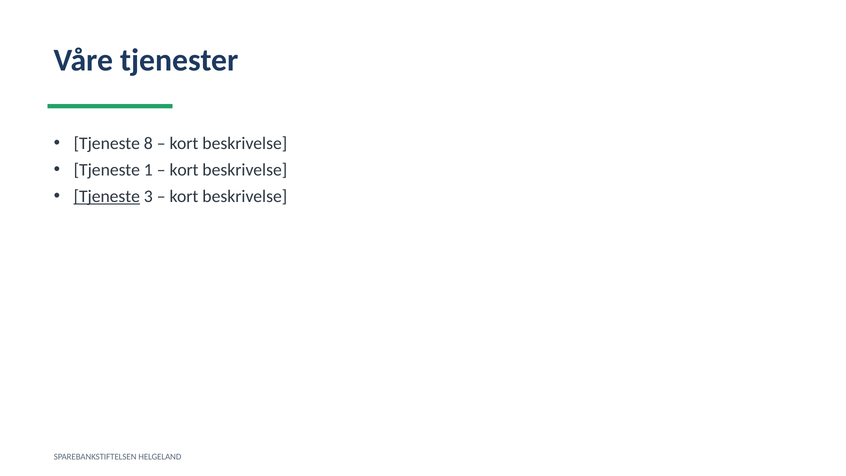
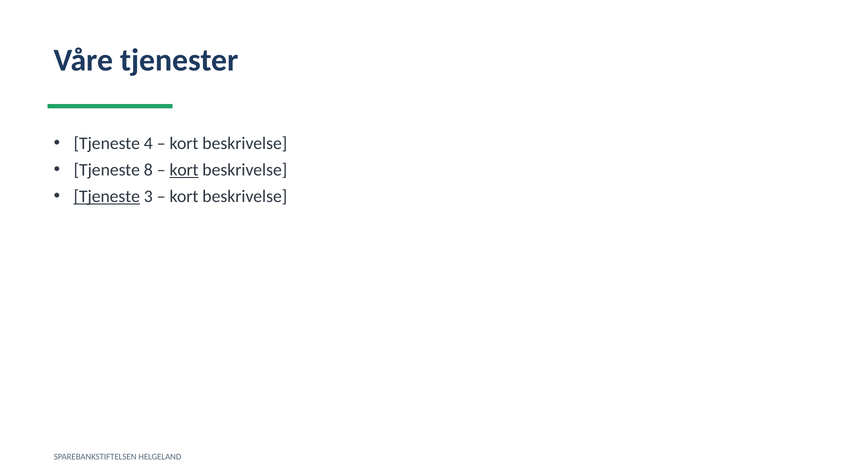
8: 8 -> 4
1: 1 -> 8
kort at (184, 170) underline: none -> present
